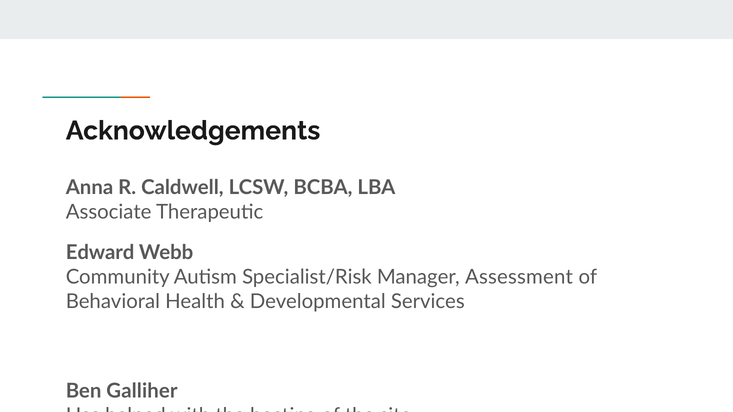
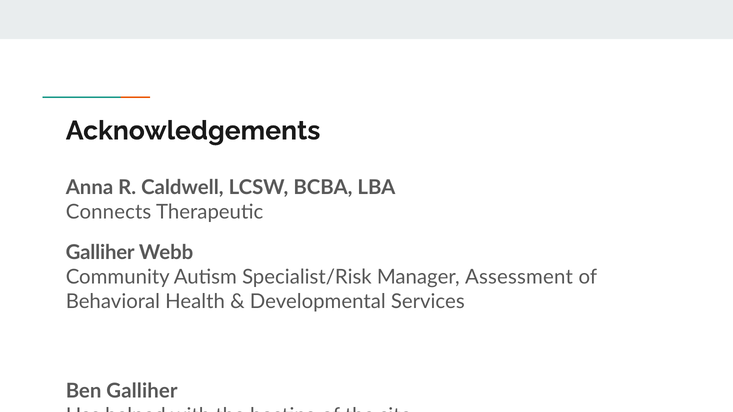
Associate: Associate -> Connects
Edward at (100, 253): Edward -> Galliher
